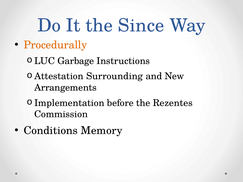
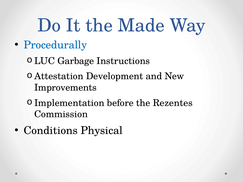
Since: Since -> Made
Procedurally colour: orange -> blue
Surrounding: Surrounding -> Development
Arrangements: Arrangements -> Improvements
Memory: Memory -> Physical
